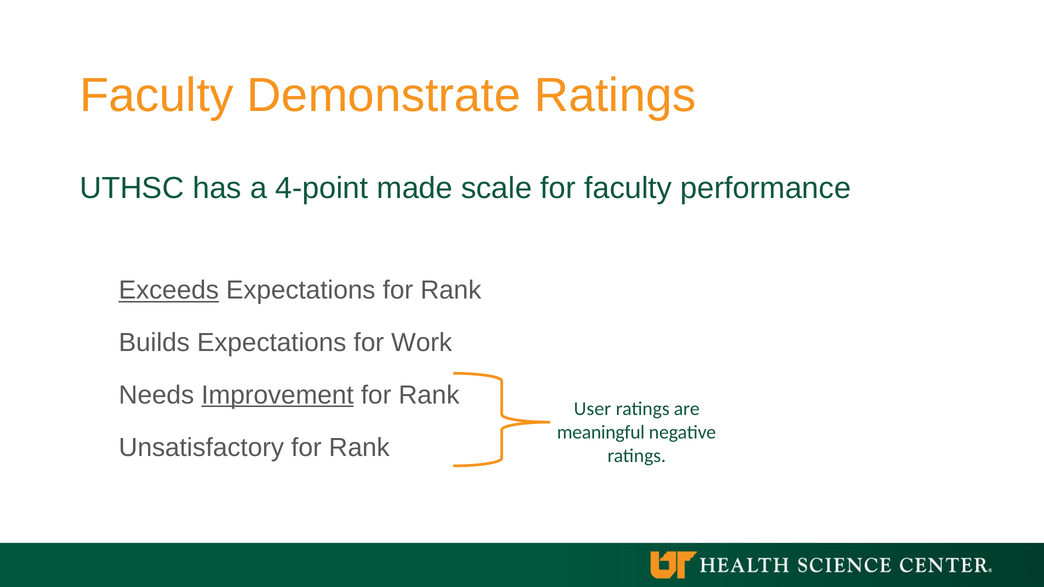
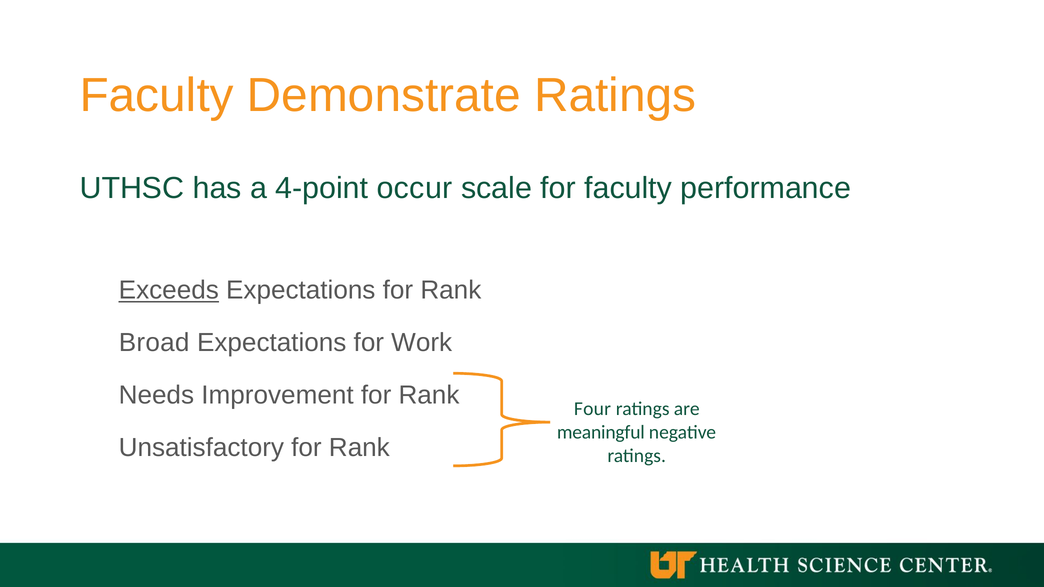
made: made -> occur
Builds: Builds -> Broad
Improvement underline: present -> none
User: User -> Four
